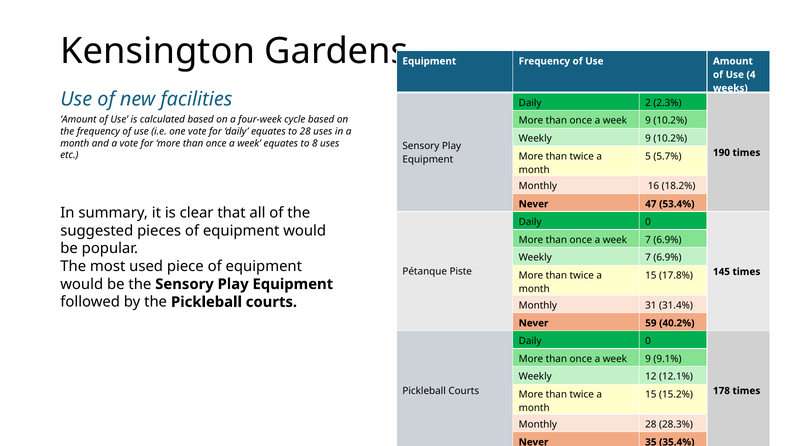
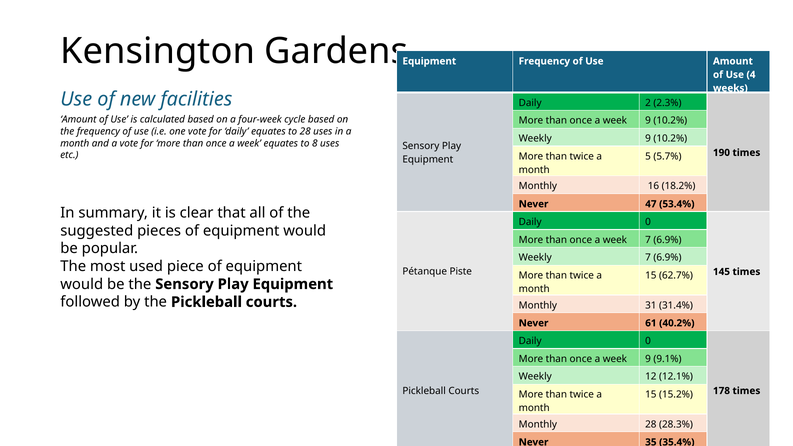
17.8%: 17.8% -> 62.7%
59: 59 -> 61
